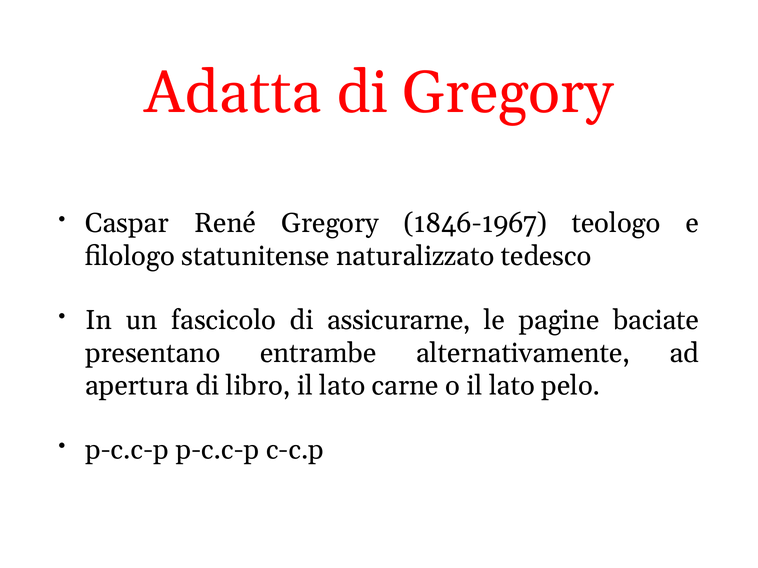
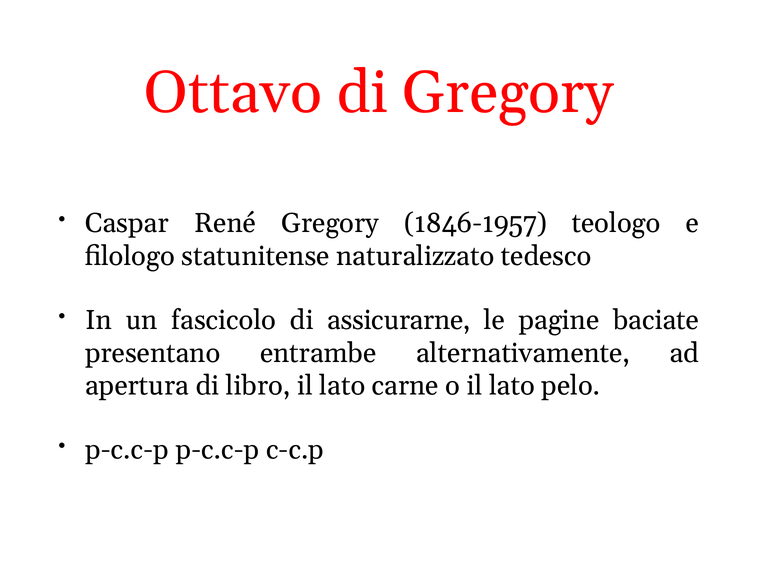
Adatta: Adatta -> Ottavo
1846-1967: 1846-1967 -> 1846-1957
